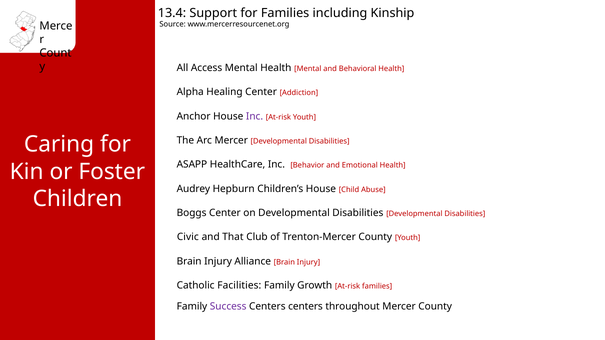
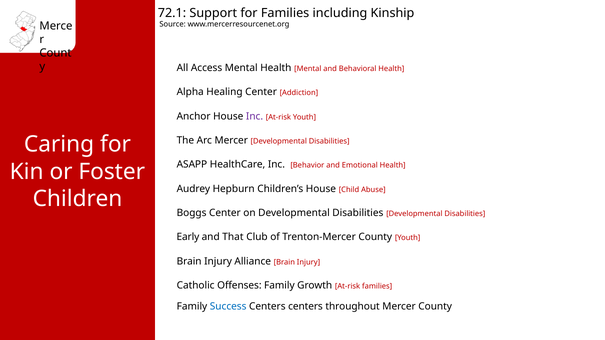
13.4: 13.4 -> 72.1
Civic: Civic -> Early
Facilities: Facilities -> Offenses
Success colour: purple -> blue
